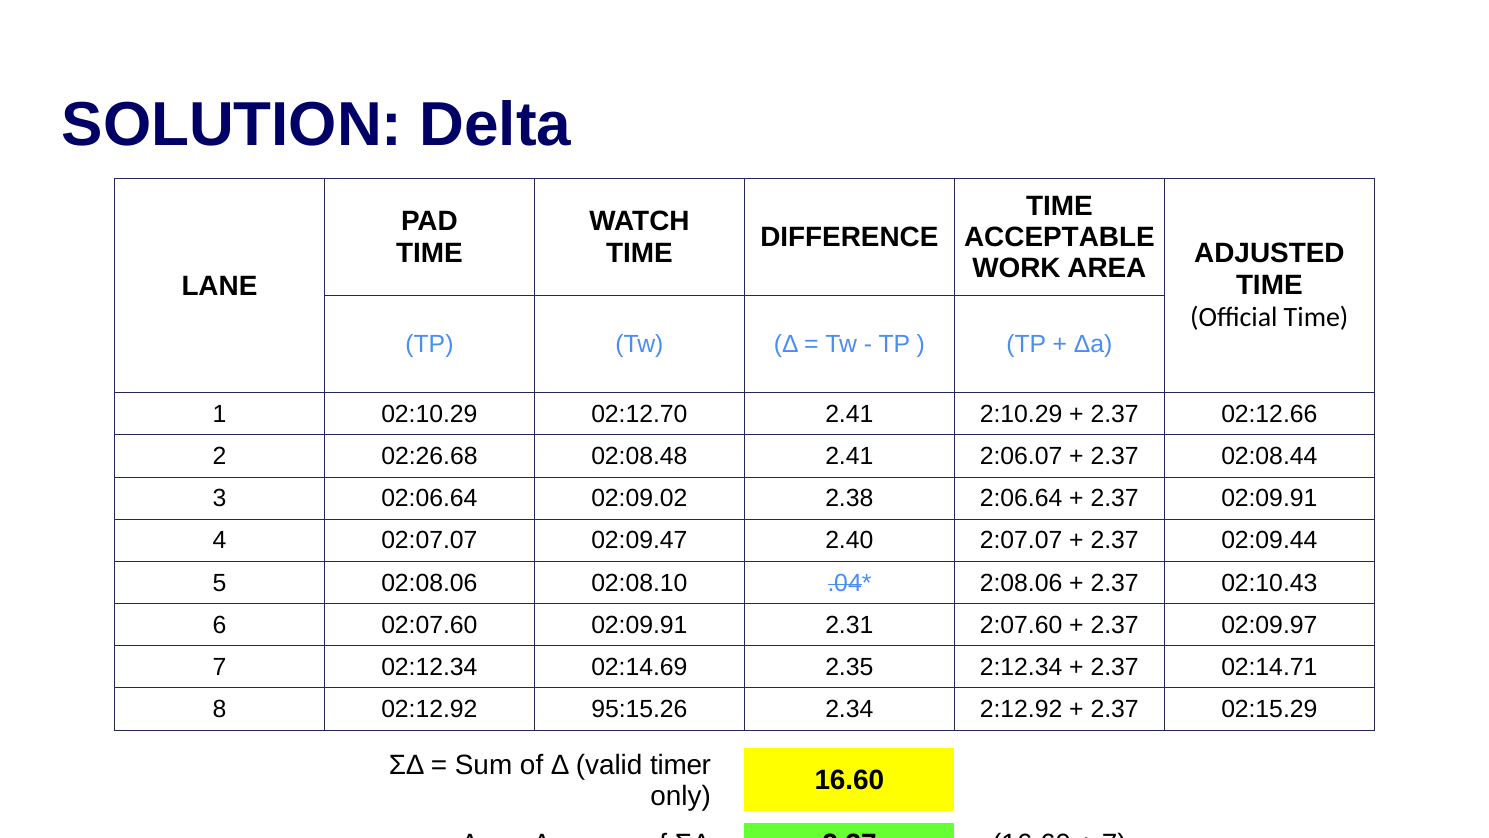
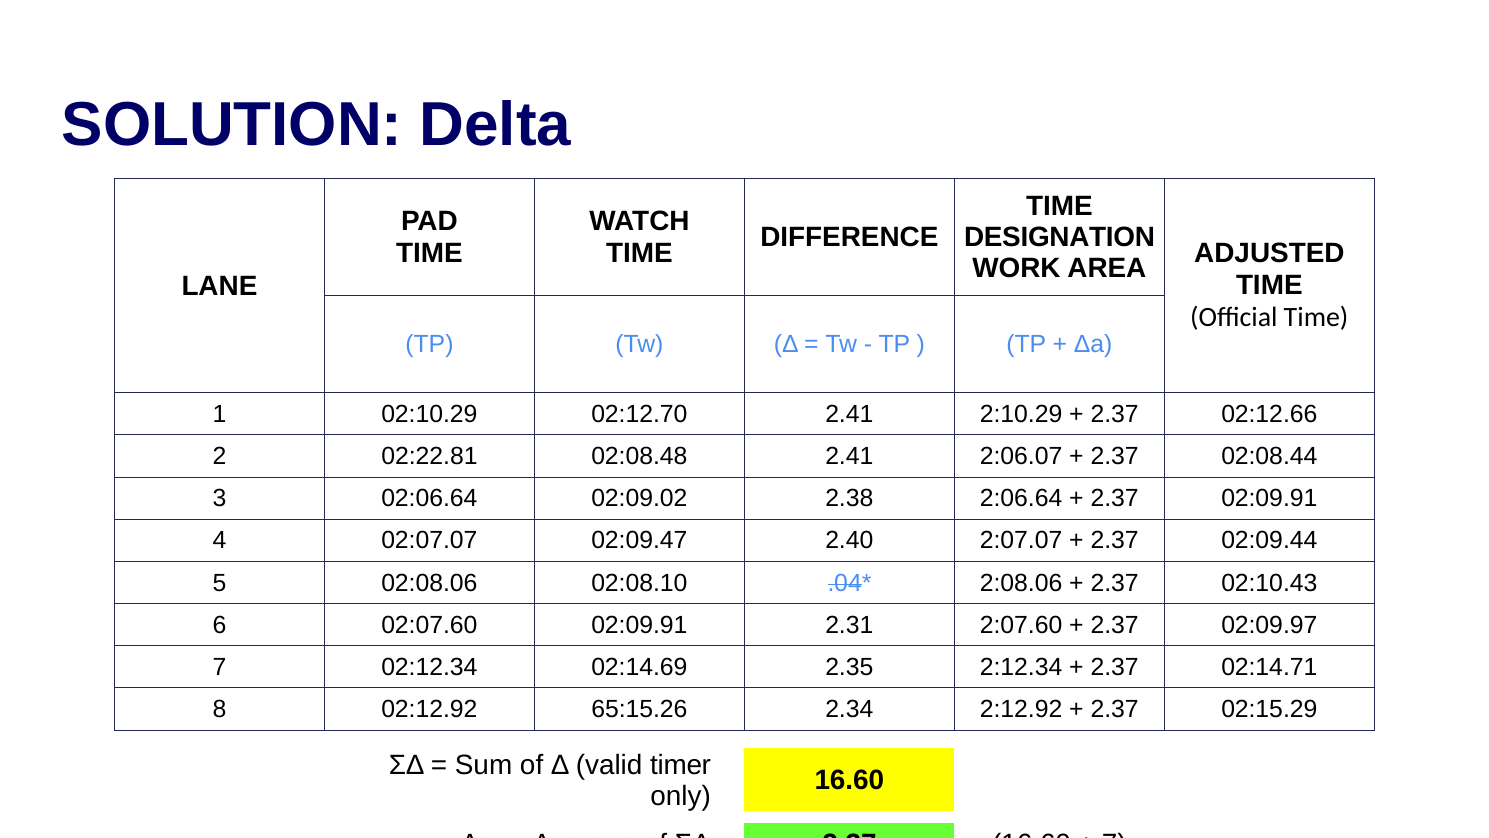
ACCEPTABLE: ACCEPTABLE -> DESIGNATION
02:26.68: 02:26.68 -> 02:22.81
95:15.26: 95:15.26 -> 65:15.26
